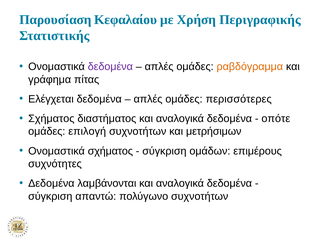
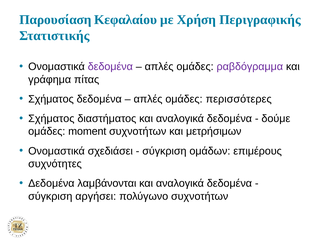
ραβδόγραμμα colour: orange -> purple
Ελέγχεται at (51, 99): Ελέγχεται -> Σχήματος
οπότε: οπότε -> δούμε
επιλογή: επιλογή -> moment
Ονομαστικά σχήματος: σχήματος -> σχεδιάσει
απαντώ: απαντώ -> αργήσει
